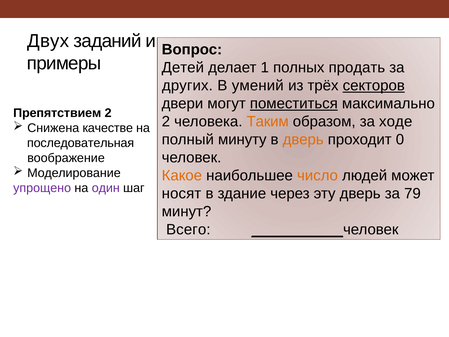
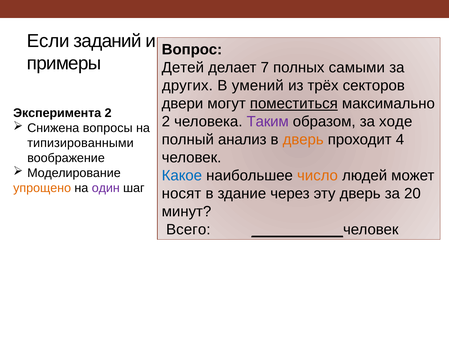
Двух: Двух -> Если
1: 1 -> 7
продать: продать -> самыми
секторов underline: present -> none
Препятствием: Препятствием -> Эксперимента
Таким colour: orange -> purple
качестве: качестве -> вопросы
минуту: минуту -> анализ
0: 0 -> 4
последовательная: последовательная -> типизированными
Какое colour: orange -> blue
упрощено colour: purple -> orange
79: 79 -> 20
